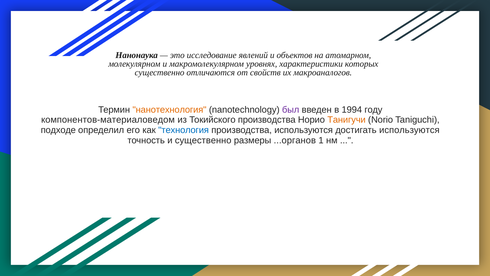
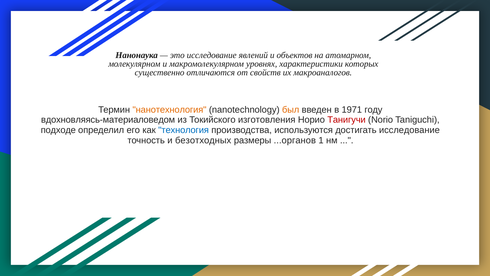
был colour: purple -> orange
1994: 1994 -> 1971
компонентов‑материаловедом: компонентов‑материаловедом -> вдохновляясь‑материаловедом
Токийского производства: производства -> изготовления
Танигучи colour: orange -> red
достигать используются: используются -> исследование
и существенно: существенно -> безотходных
